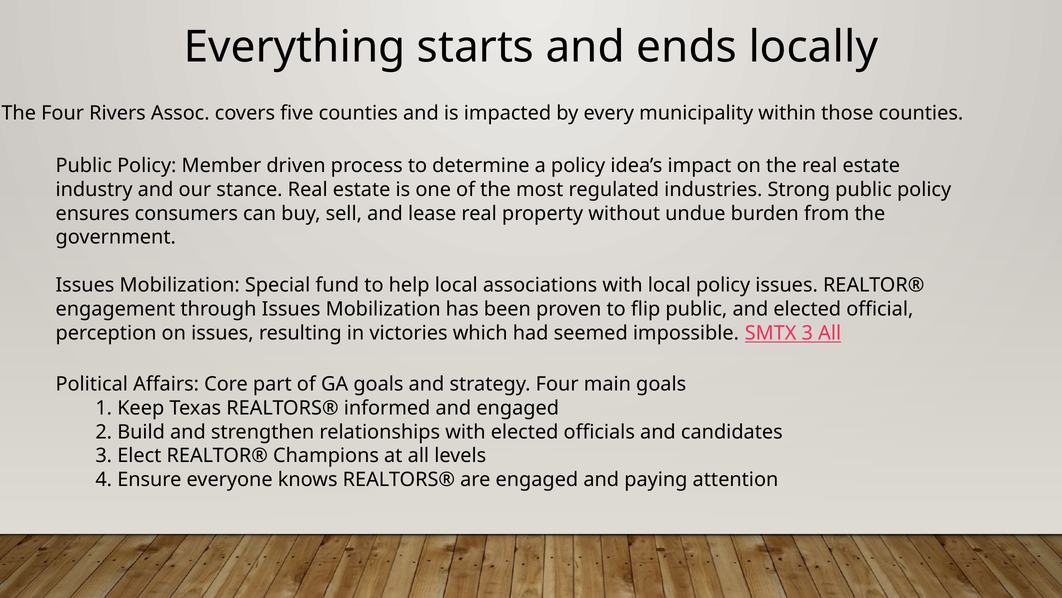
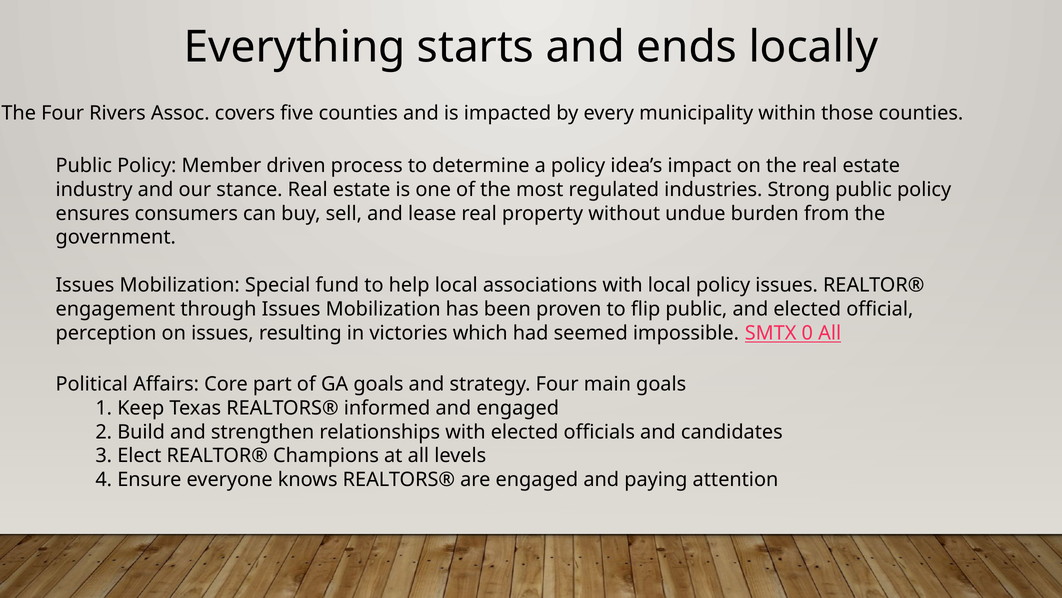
SMTX 3: 3 -> 0
